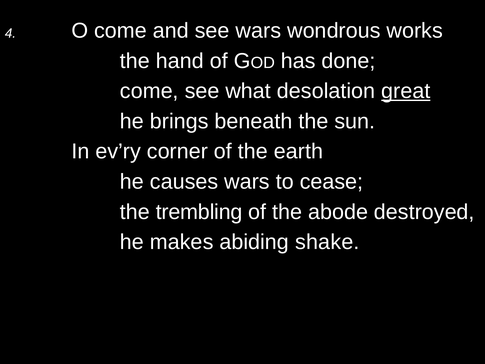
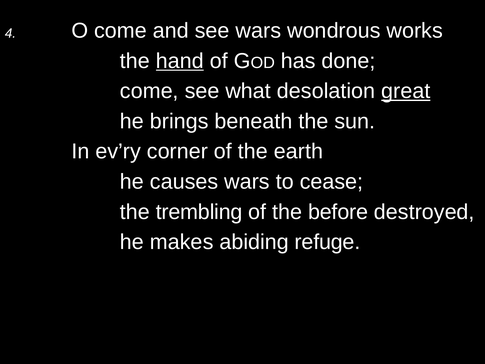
hand underline: none -> present
abode: abode -> before
shake: shake -> refuge
